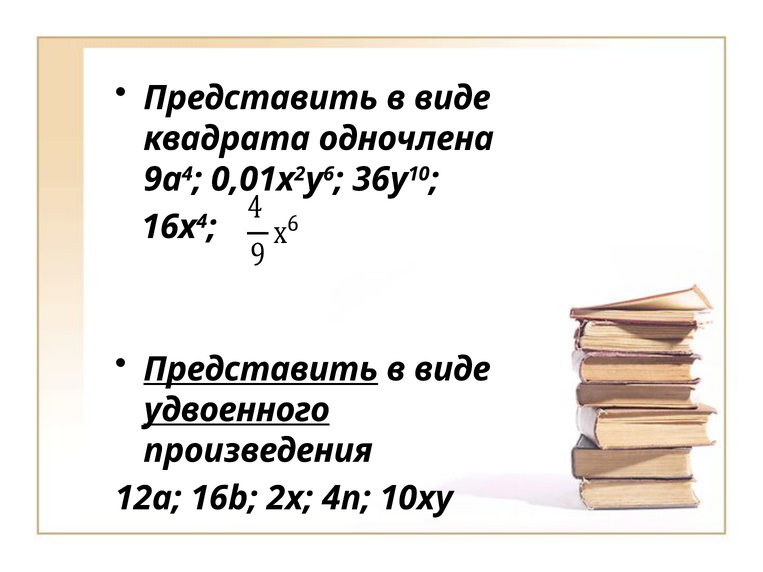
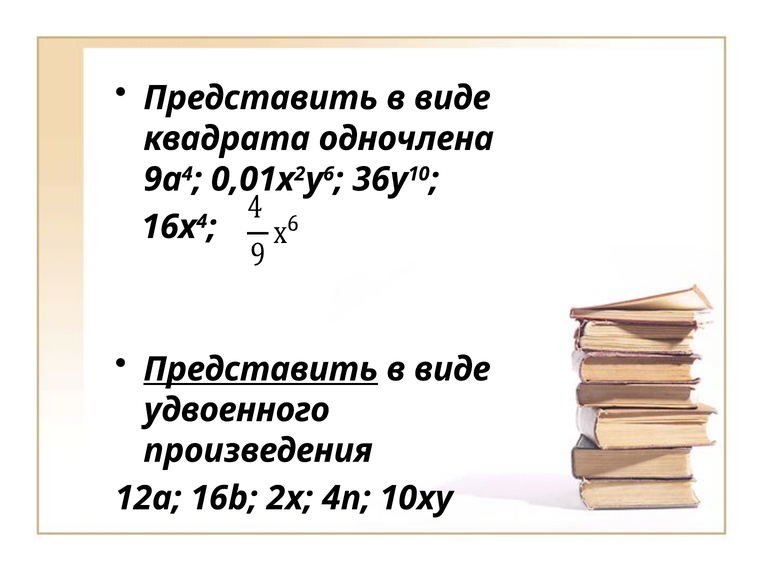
удвоенного underline: present -> none
